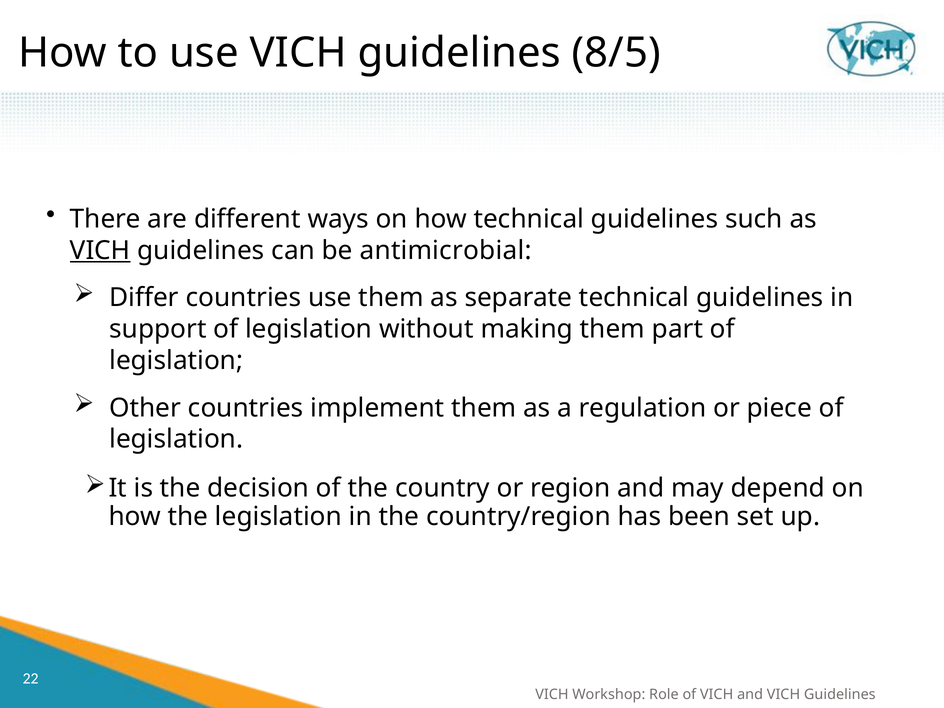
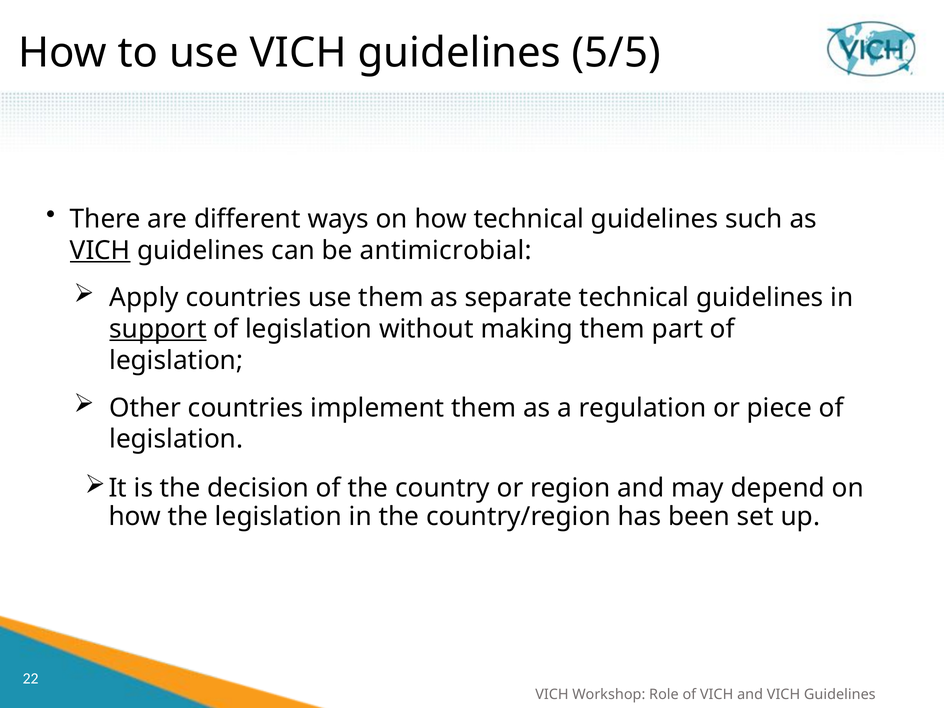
8/5: 8/5 -> 5/5
Differ: Differ -> Apply
support underline: none -> present
